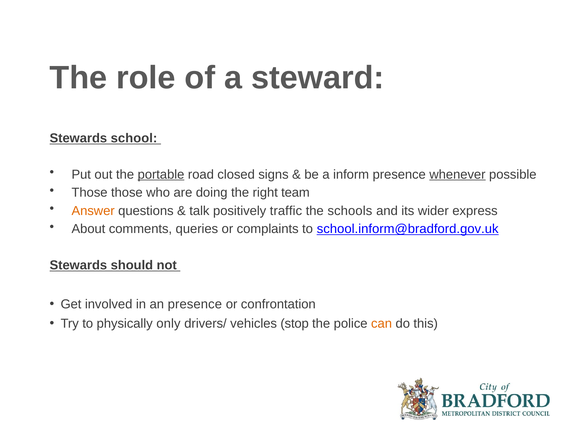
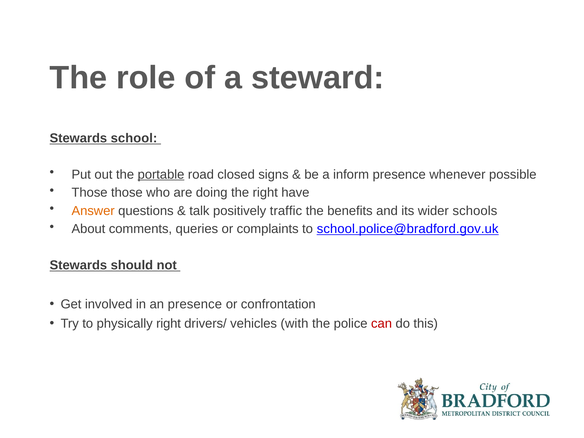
whenever underline: present -> none
team: team -> have
schools: schools -> benefits
express: express -> schools
school.inform@bradford.gov.uk: school.inform@bradford.gov.uk -> school.police@bradford.gov.uk
physically only: only -> right
stop: stop -> with
can colour: orange -> red
